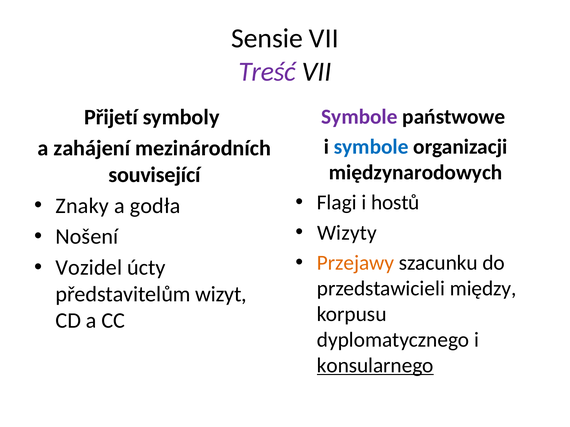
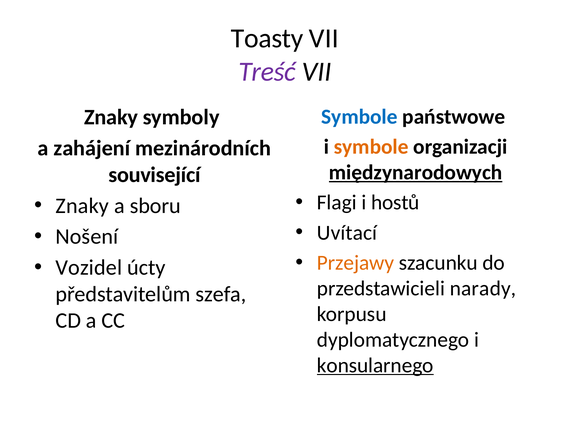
Sensie: Sensie -> Toasty
Symbole at (359, 117) colour: purple -> blue
Přijetí at (111, 117): Přijetí -> Znaky
symbole at (371, 147) colour: blue -> orange
międzynarodowych underline: none -> present
godła: godła -> sboru
Wizyty: Wizyty -> Uvítací
między: między -> narady
wizyt: wizyt -> szefa
